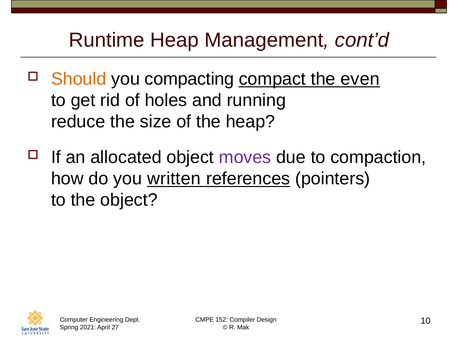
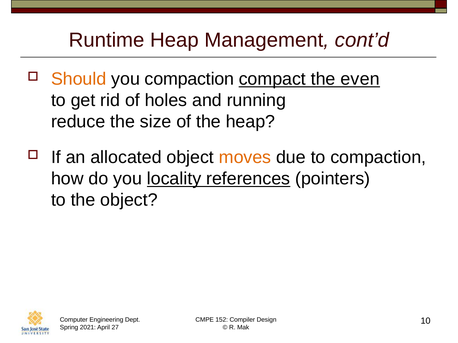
you compacting: compacting -> compaction
moves colour: purple -> orange
written: written -> locality
